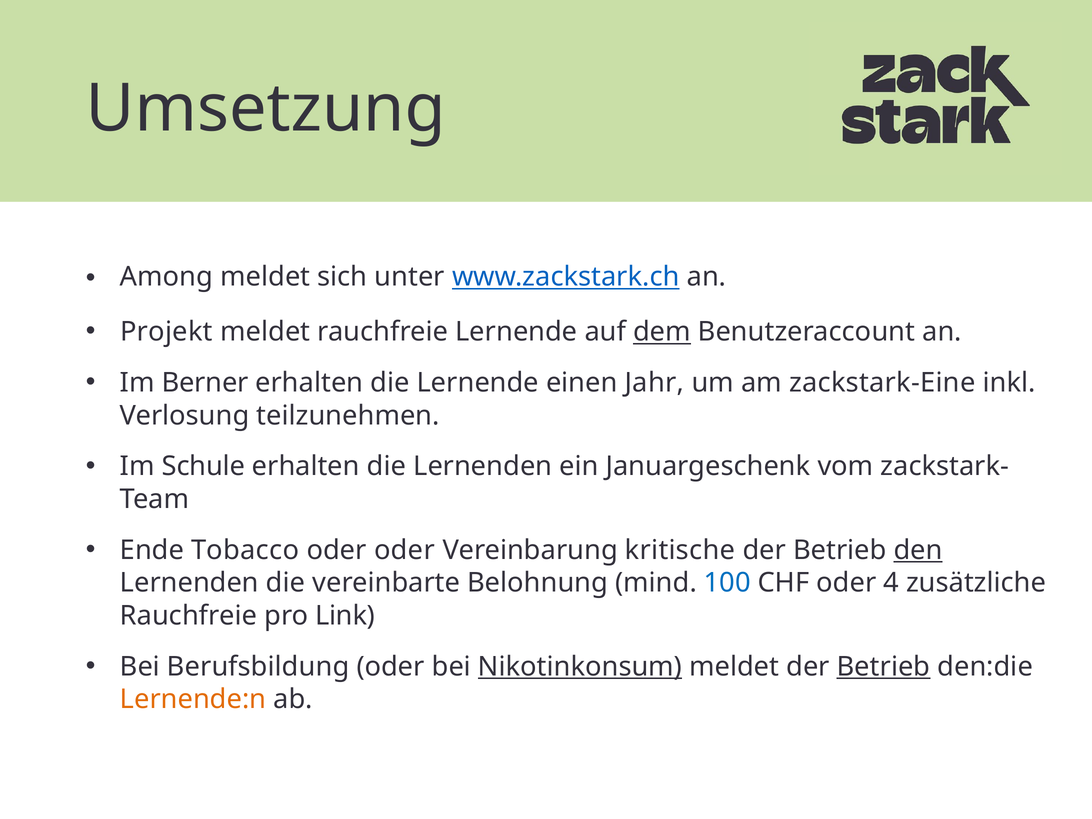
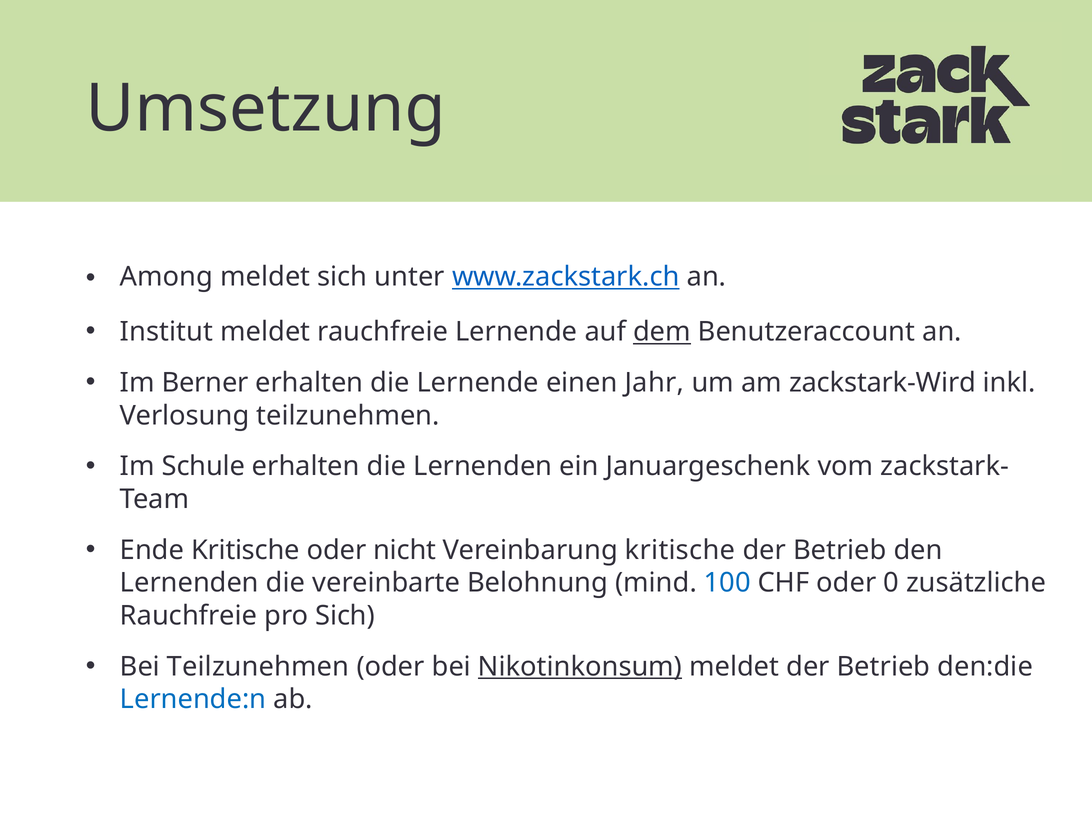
Projekt: Projekt -> Institut
zackstark-Eine: zackstark-Eine -> zackstark-Wird
Ende Tobacco: Tobacco -> Kritische
oder oder: oder -> nicht
den underline: present -> none
4: 4 -> 0
pro Link: Link -> Sich
Bei Berufsbildung: Berufsbildung -> Teilzunehmen
Betrieb at (883, 667) underline: present -> none
Lernende:n colour: orange -> blue
